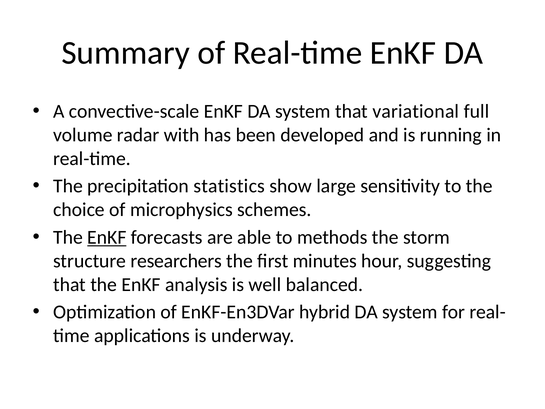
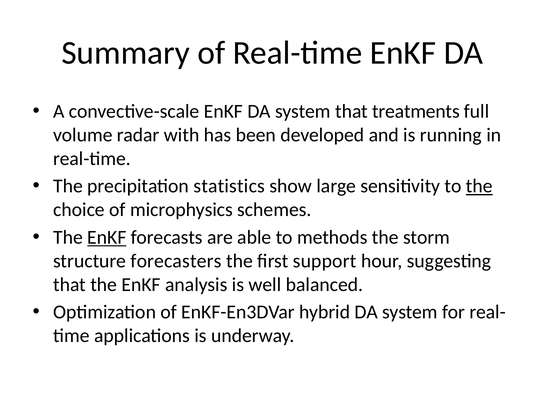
variational: variational -> treatments
the at (479, 186) underline: none -> present
researchers: researchers -> forecasters
minutes: minutes -> support
